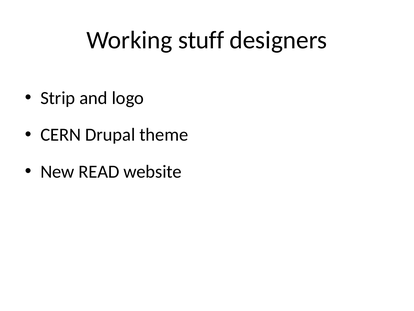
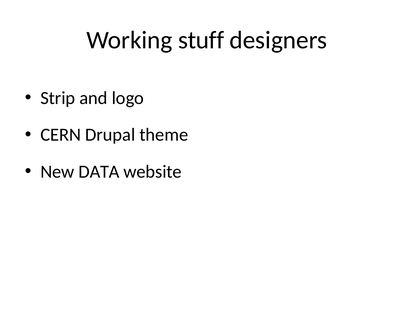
READ: READ -> DATA
